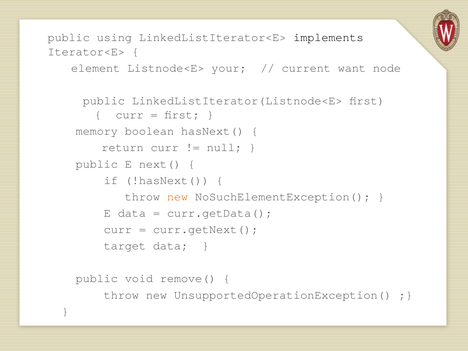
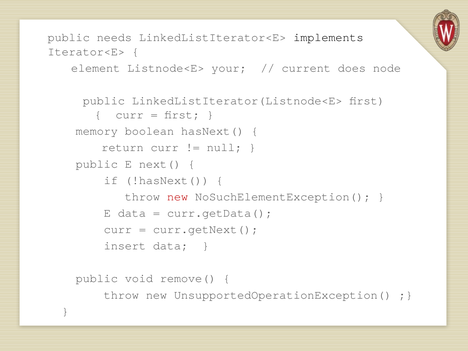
using: using -> needs
want: want -> does
new at (178, 197) colour: orange -> red
target: target -> insert
